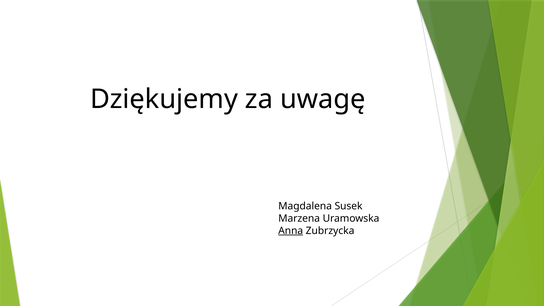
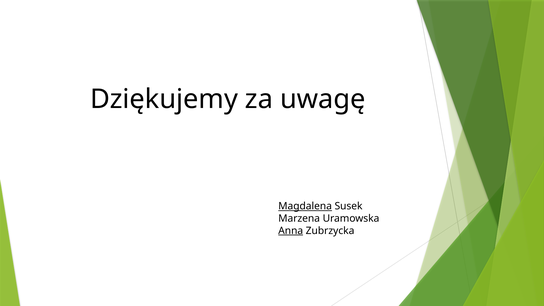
Magdalena underline: none -> present
